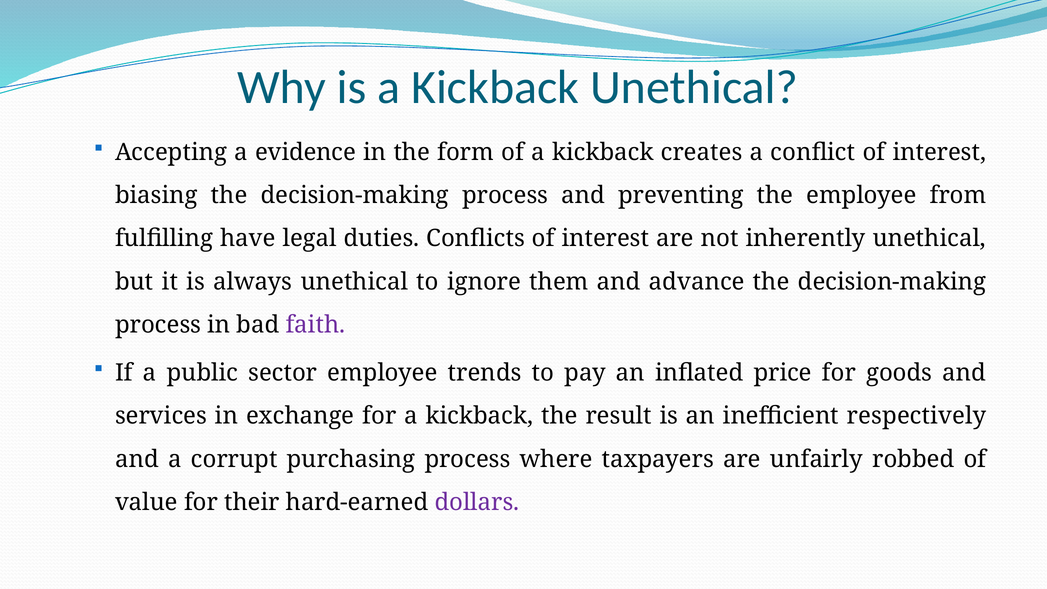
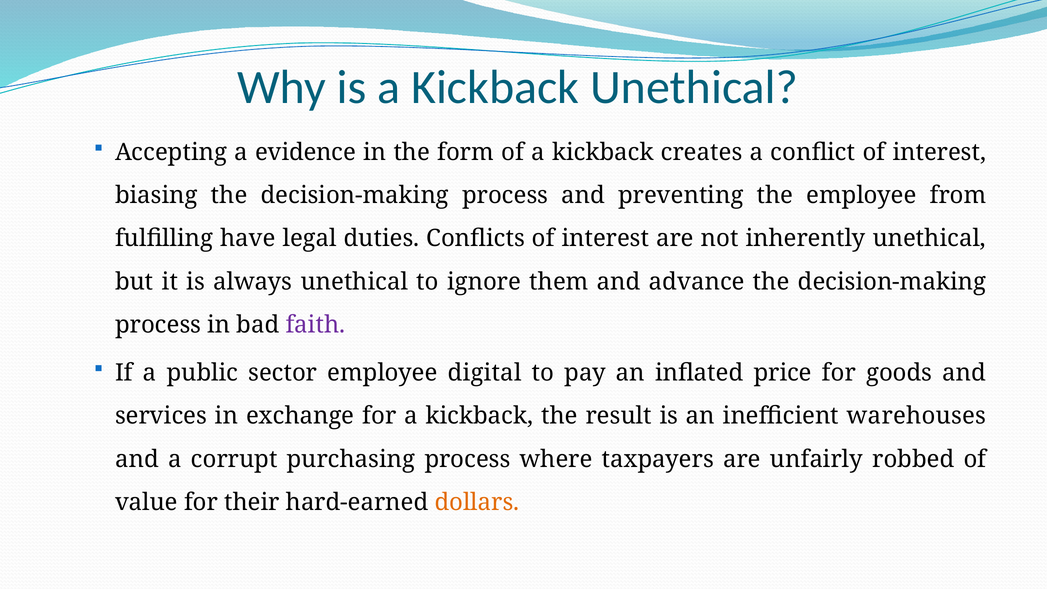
trends: trends -> digital
respectively: respectively -> warehouses
dollars colour: purple -> orange
